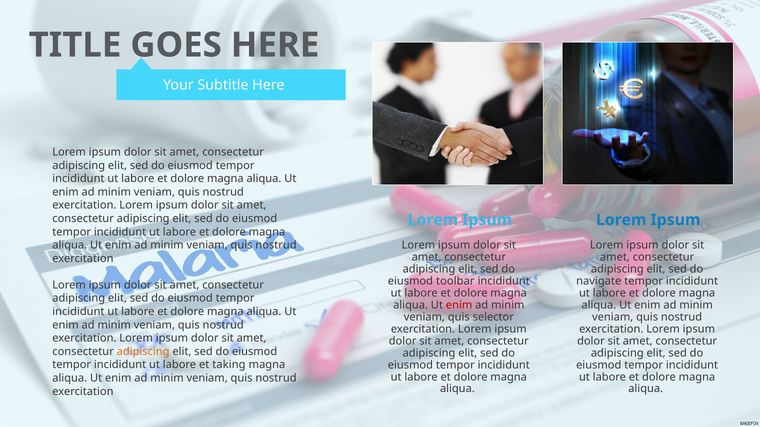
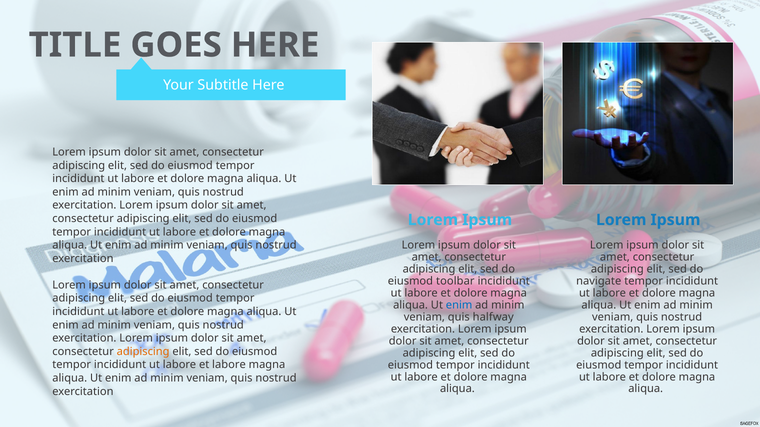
enim at (459, 305) colour: red -> blue
selector: selector -> halfway
et taking: taking -> labore
